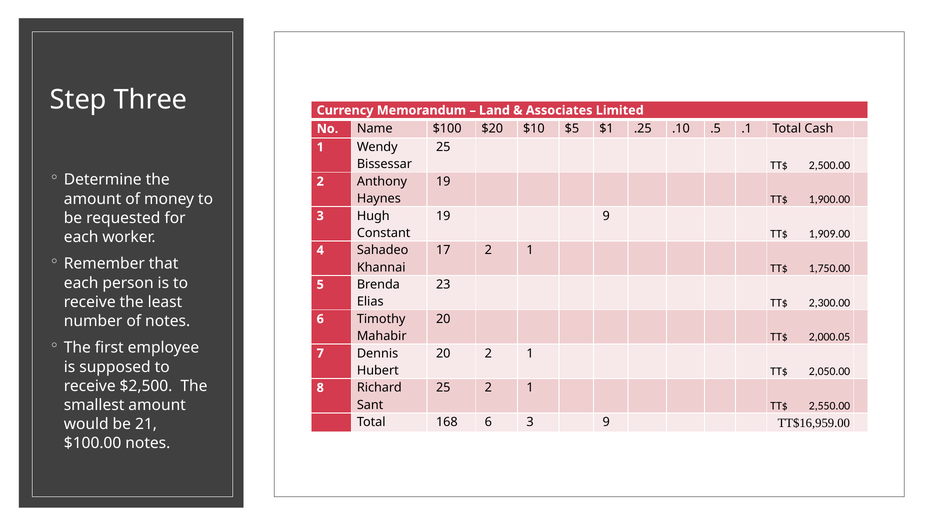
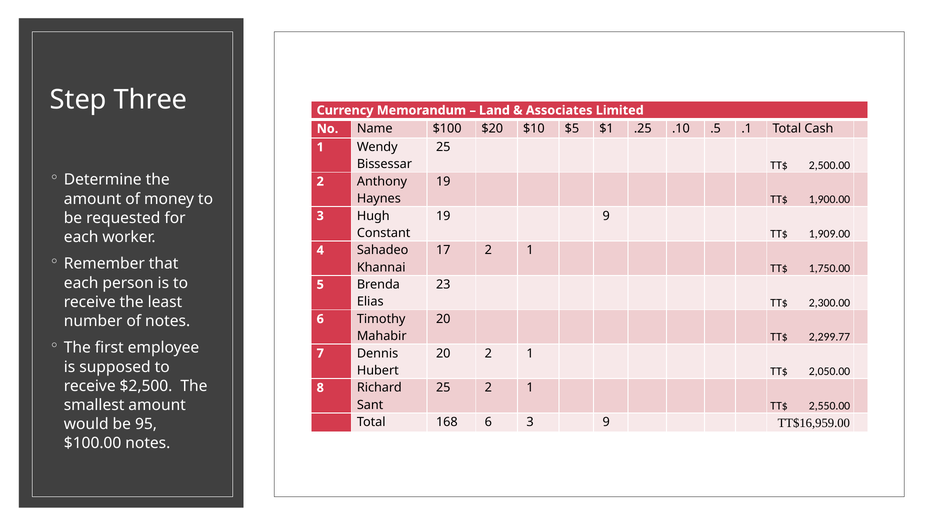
2,000.05: 2,000.05 -> 2,299.77
21: 21 -> 95
